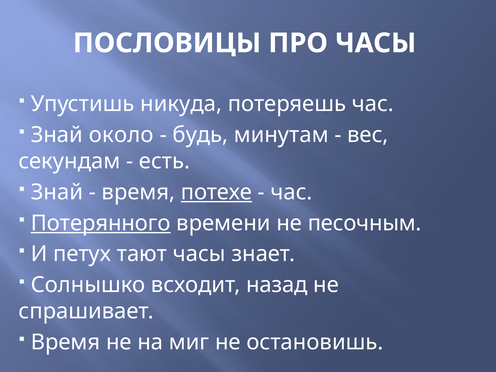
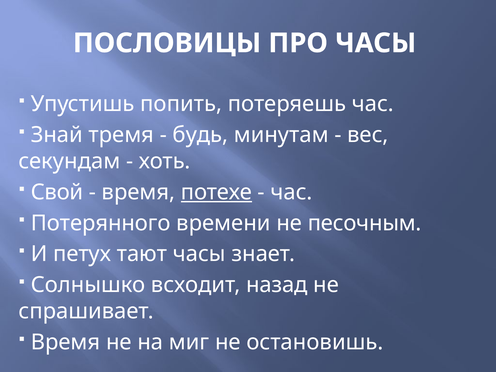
никуда: никуда -> попить
около: около -> тремя
есть: есть -> хоть
Знай at (57, 192): Знай -> Свой
Потерянного underline: present -> none
